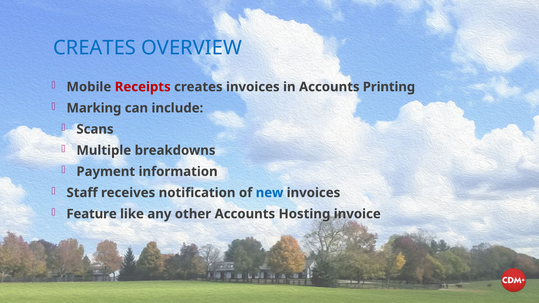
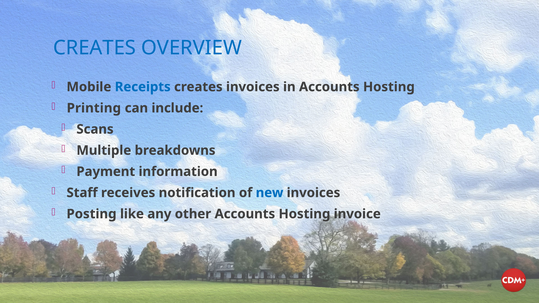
Receipts colour: red -> blue
in Accounts Printing: Printing -> Hosting
Marking: Marking -> Printing
Feature: Feature -> Posting
